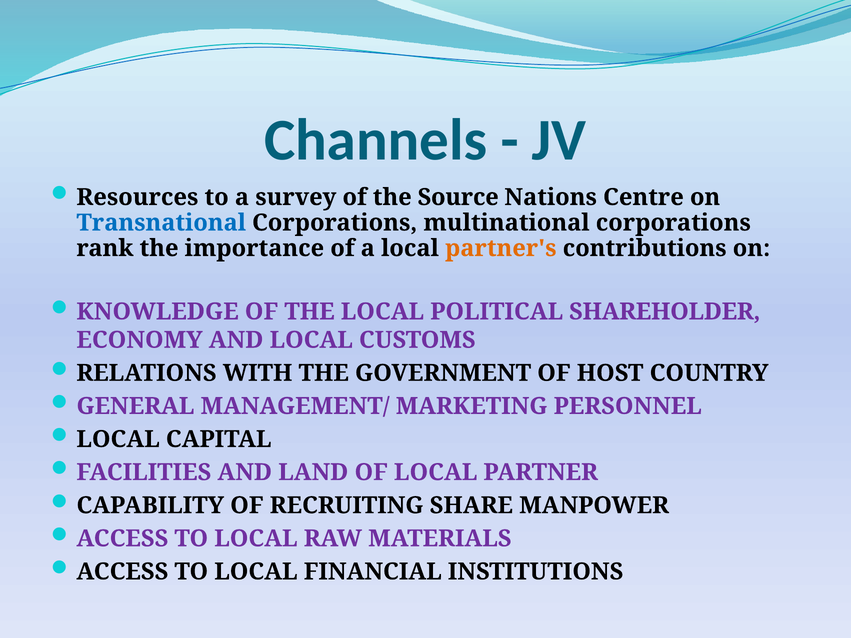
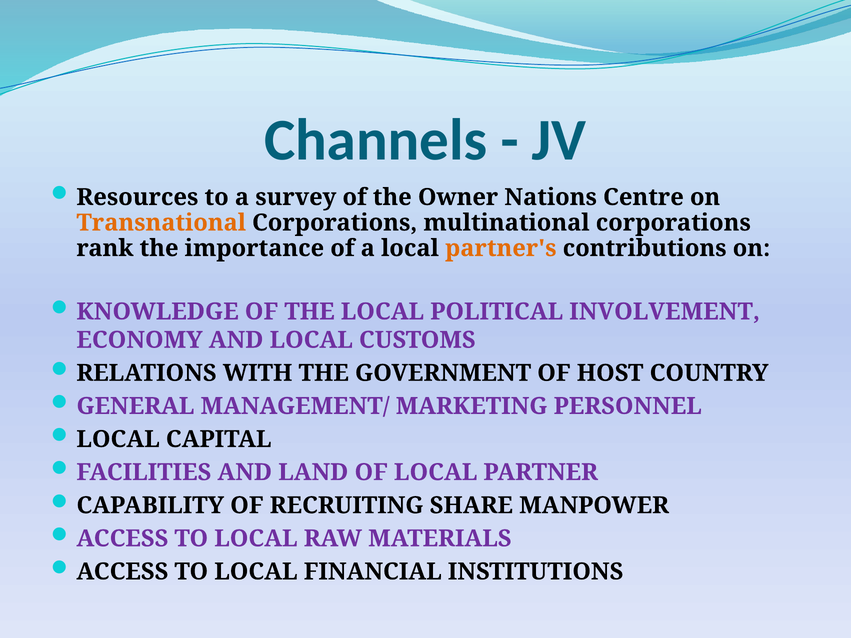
Source: Source -> Owner
Transnational colour: blue -> orange
SHAREHOLDER: SHAREHOLDER -> INVOLVEMENT
